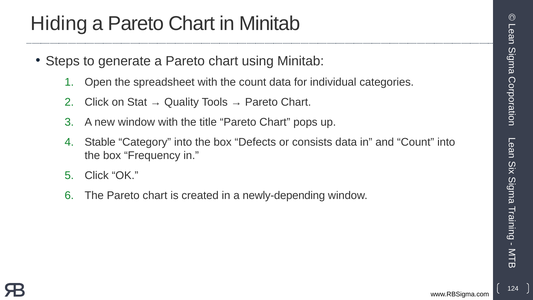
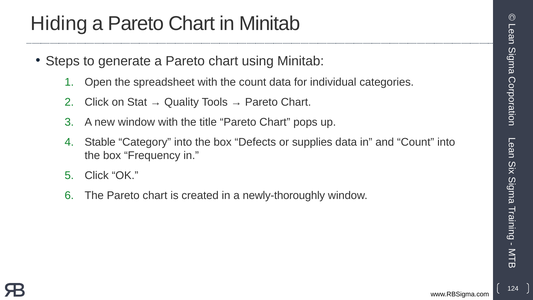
consists: consists -> supplies
newly-depending: newly-depending -> newly-thoroughly
